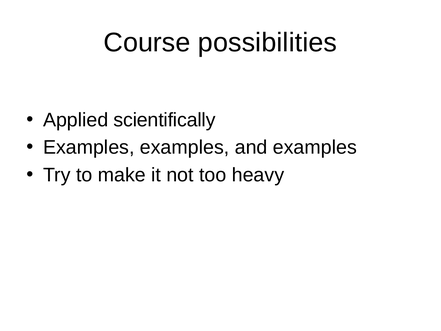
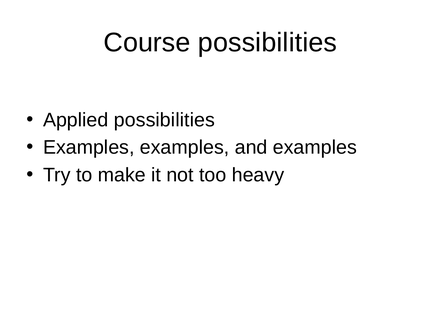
Applied scientifically: scientifically -> possibilities
